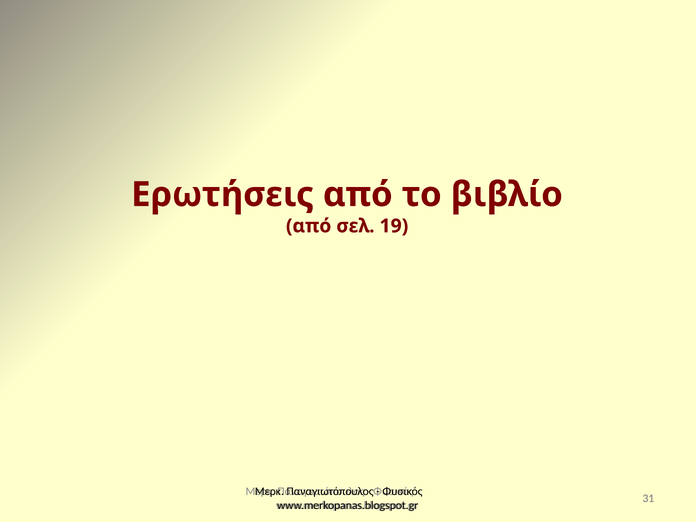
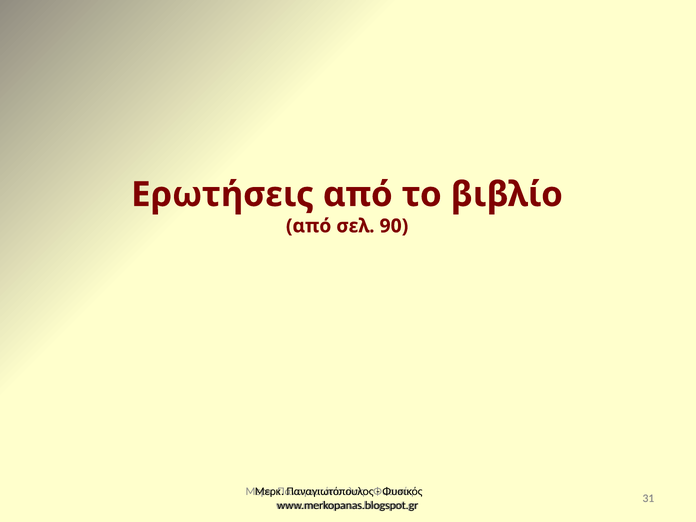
19: 19 -> 90
